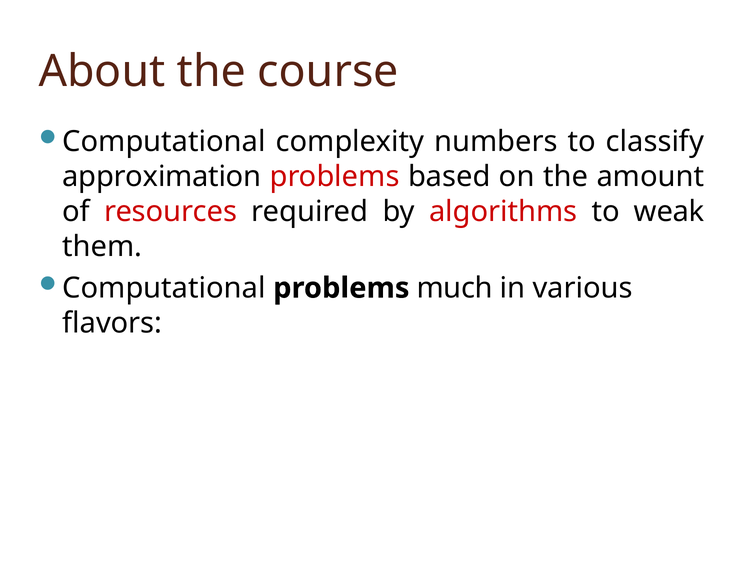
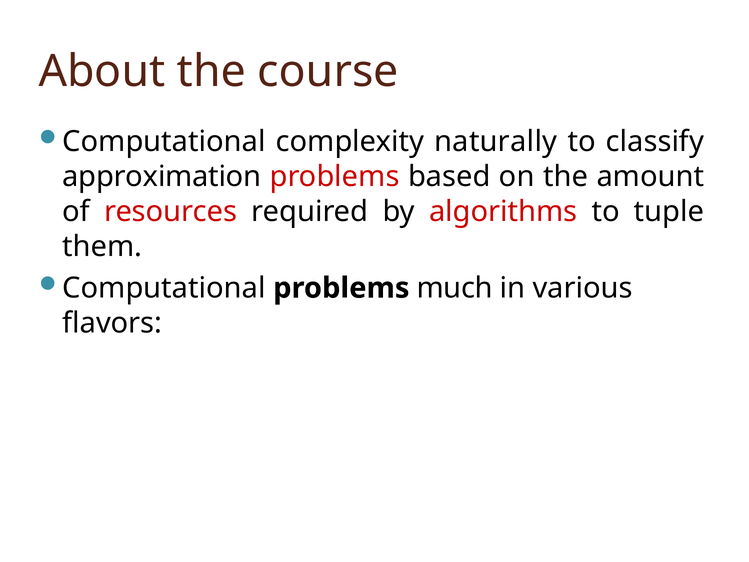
numbers: numbers -> naturally
weak: weak -> tuple
